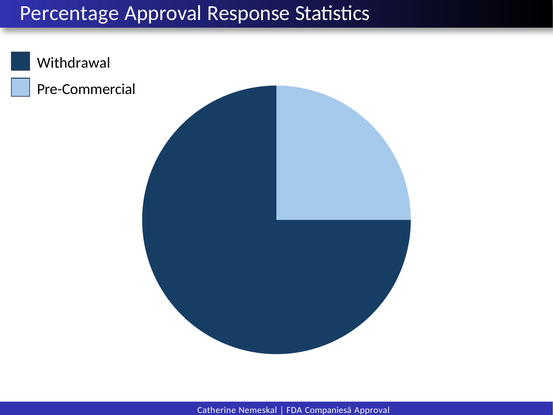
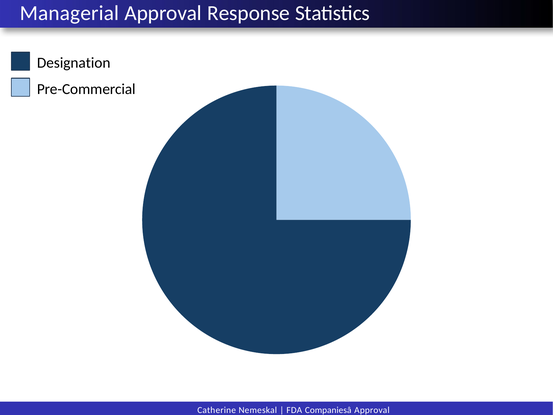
Percentage: Percentage -> Managerial
Withdrawal: Withdrawal -> Designation
